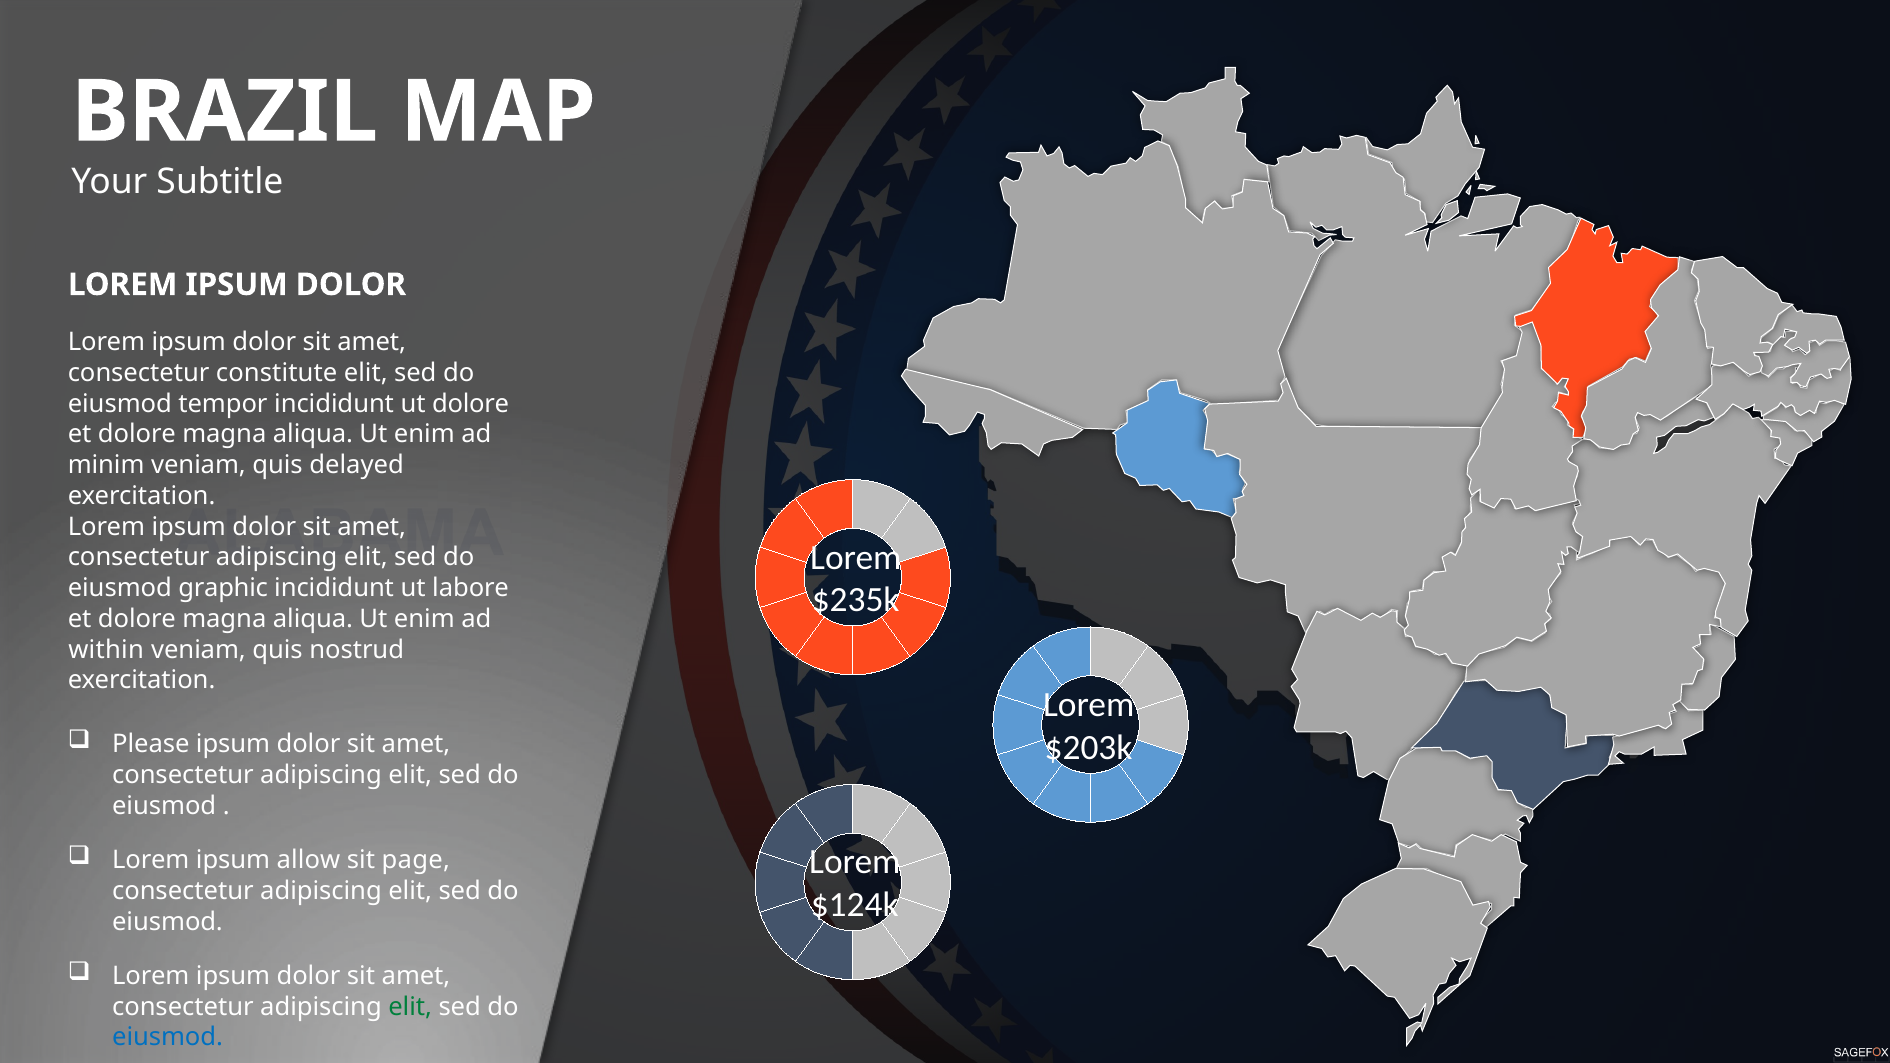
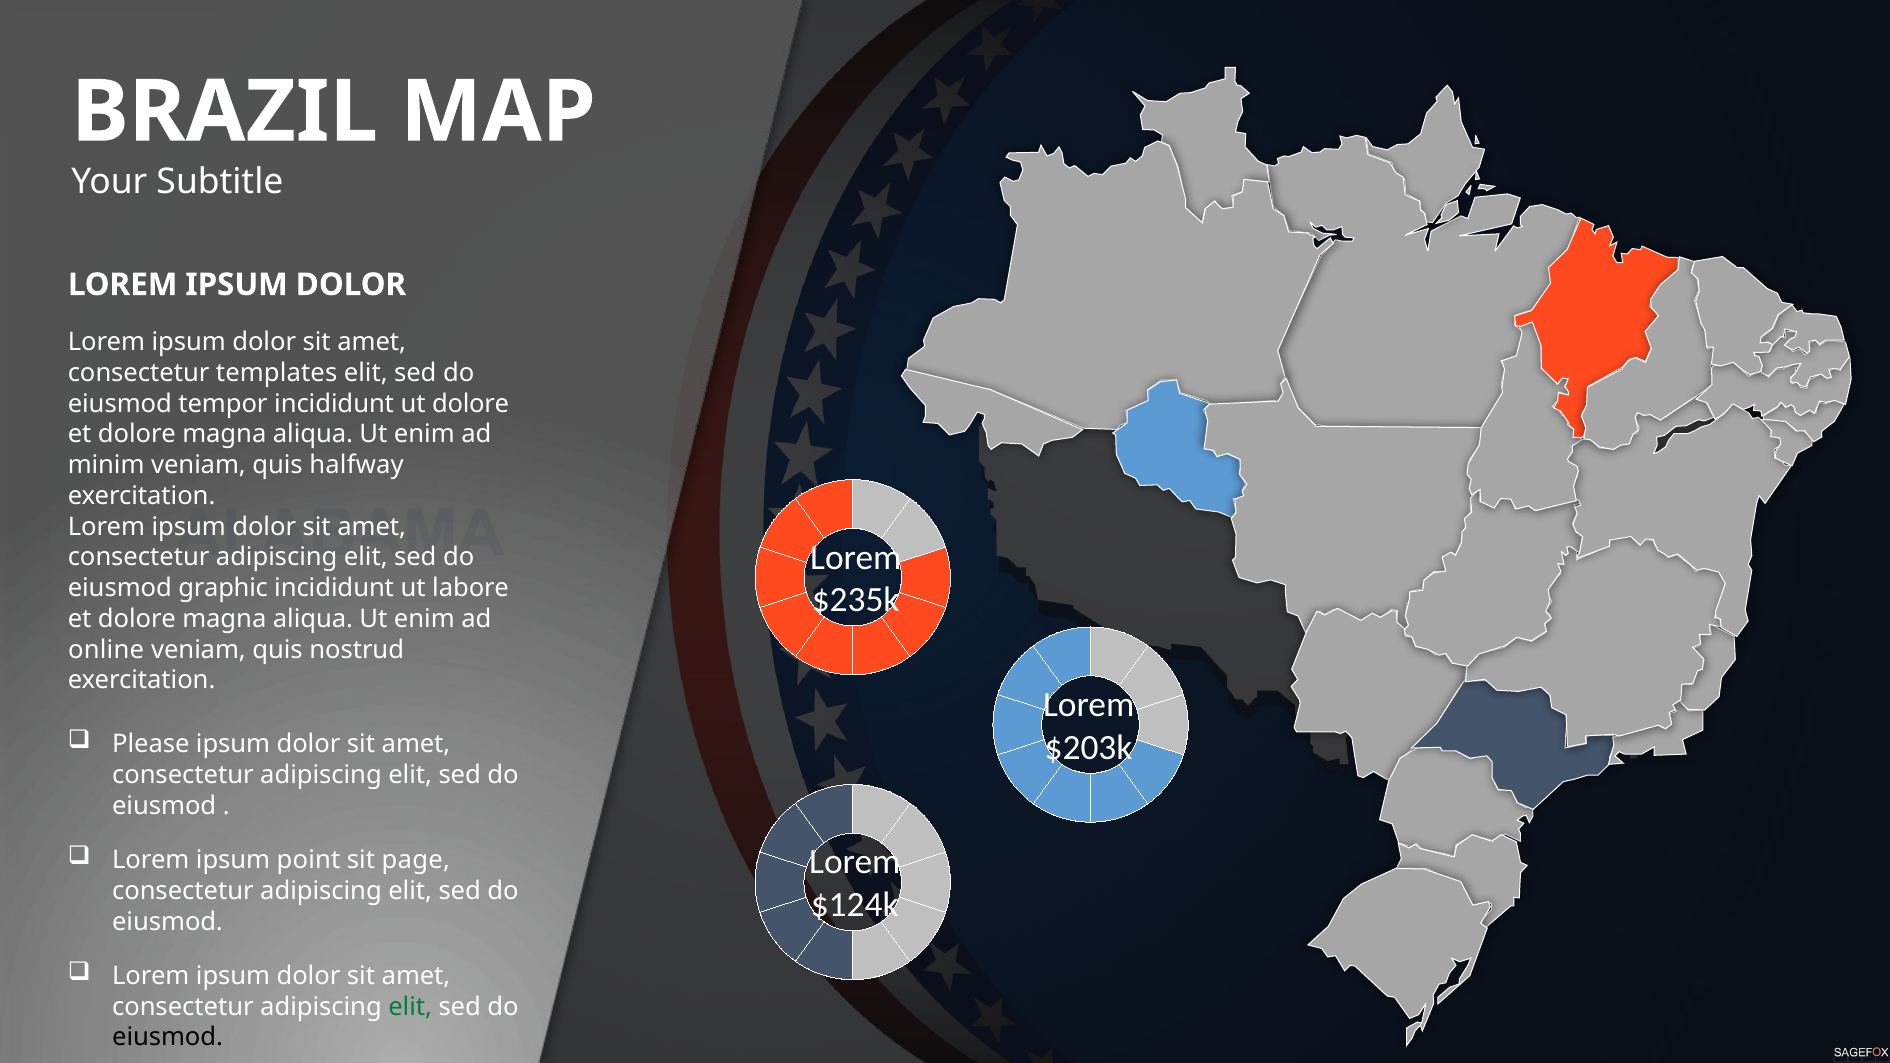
constitute: constitute -> templates
delayed: delayed -> halfway
within: within -> online
allow: allow -> point
eiusmod at (168, 1038) colour: blue -> black
